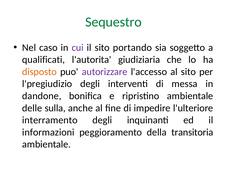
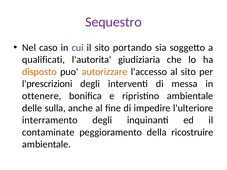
Sequestro colour: green -> purple
autorizzare colour: purple -> orange
l'pregiudizio: l'pregiudizio -> l'prescrizioni
dandone: dandone -> ottenere
informazioni: informazioni -> contaminate
transitoria: transitoria -> ricostruire
